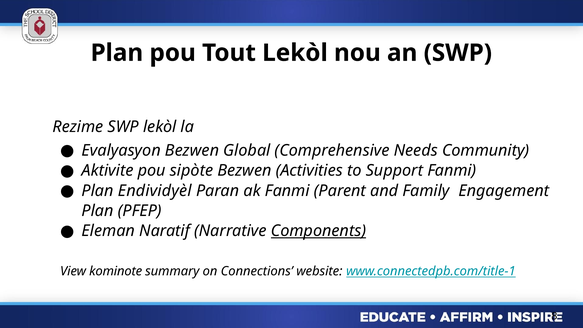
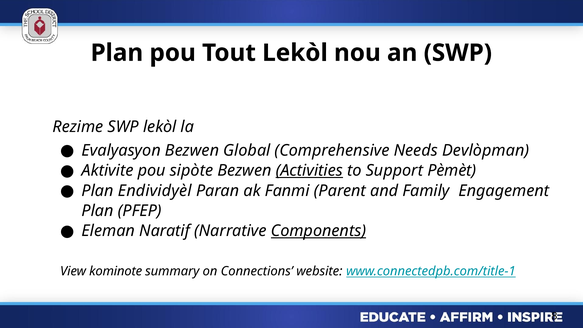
Community: Community -> Devlòpman
Activities underline: none -> present
Support Fanmi: Fanmi -> Pèmèt
